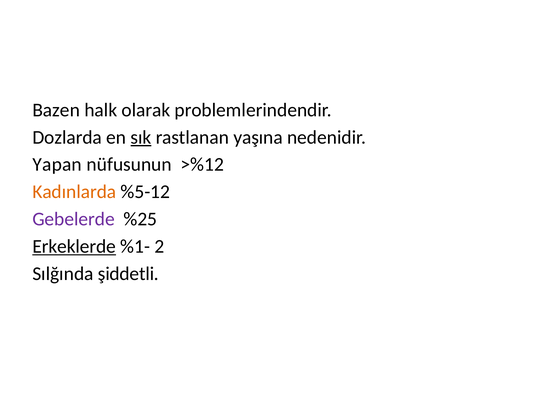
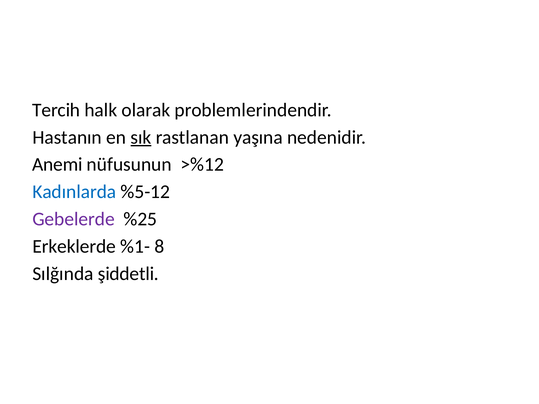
Bazen: Bazen -> Tercih
Dozlarda: Dozlarda -> Hastanın
Yapan: Yapan -> Anemi
Kadınlarda colour: orange -> blue
Erkeklerde underline: present -> none
2: 2 -> 8
